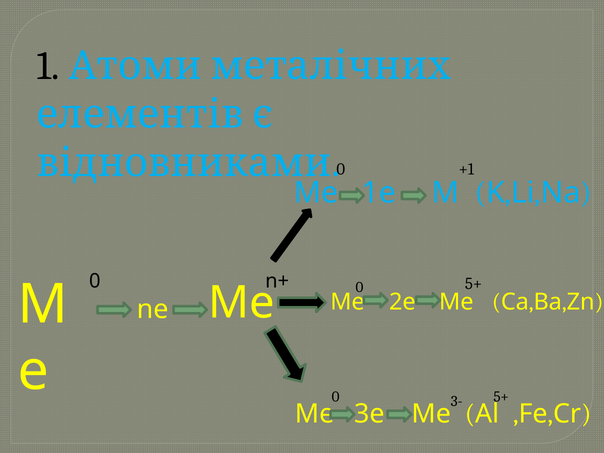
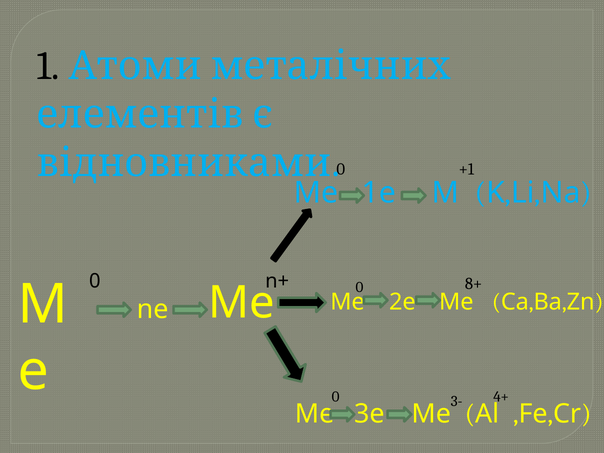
0 5+: 5+ -> 8+
3- 5+: 5+ -> 4+
